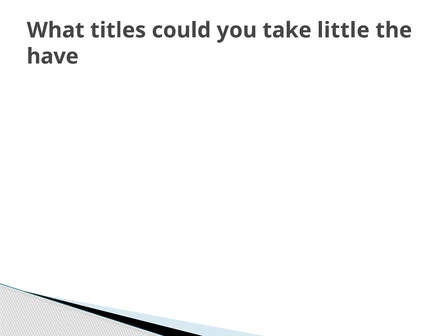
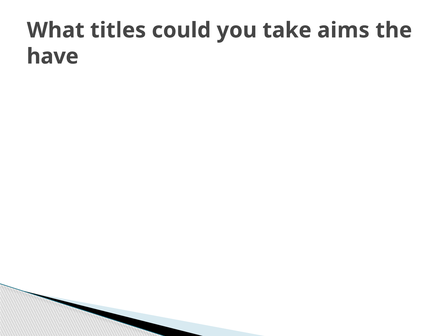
little: little -> aims
